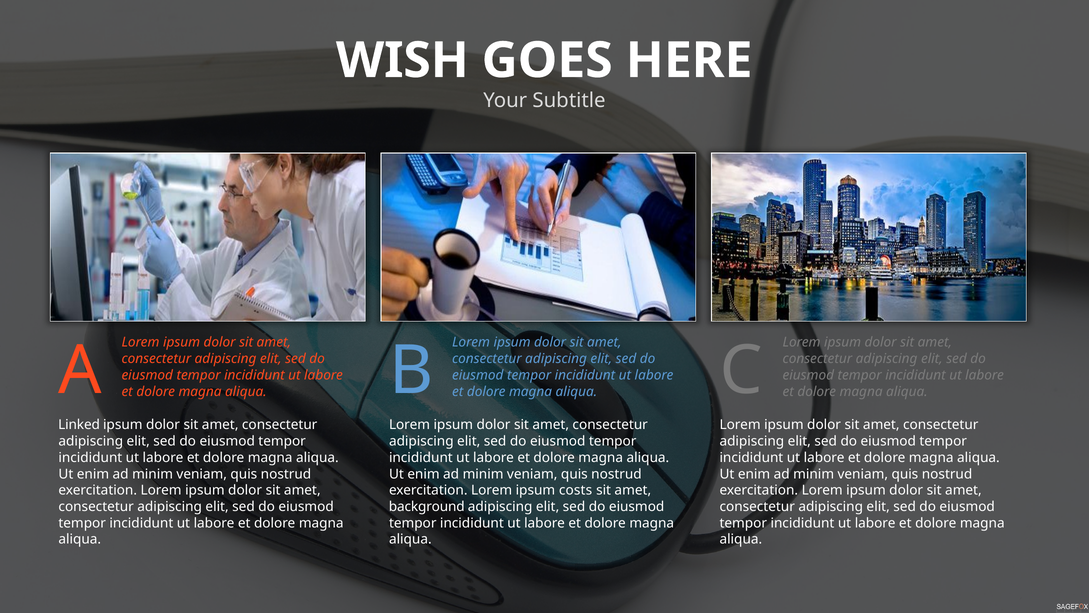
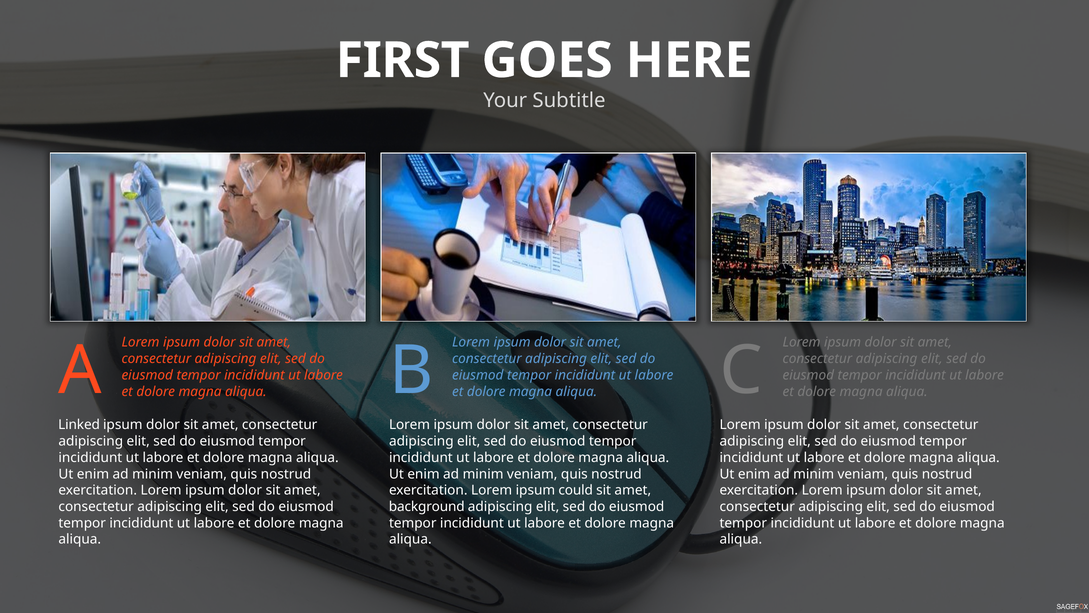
WISH: WISH -> FIRST
costs: costs -> could
